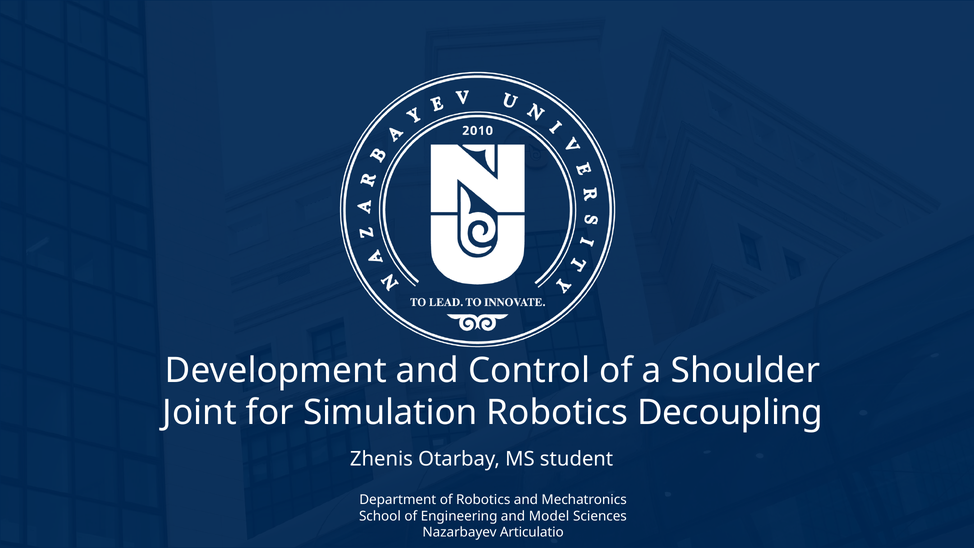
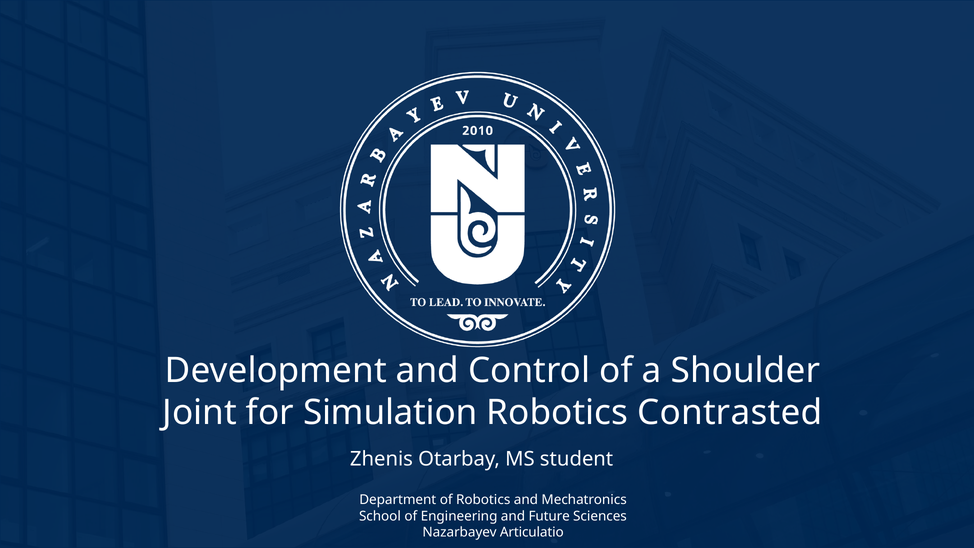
Decoupling: Decoupling -> Contrasted
Model: Model -> Future
